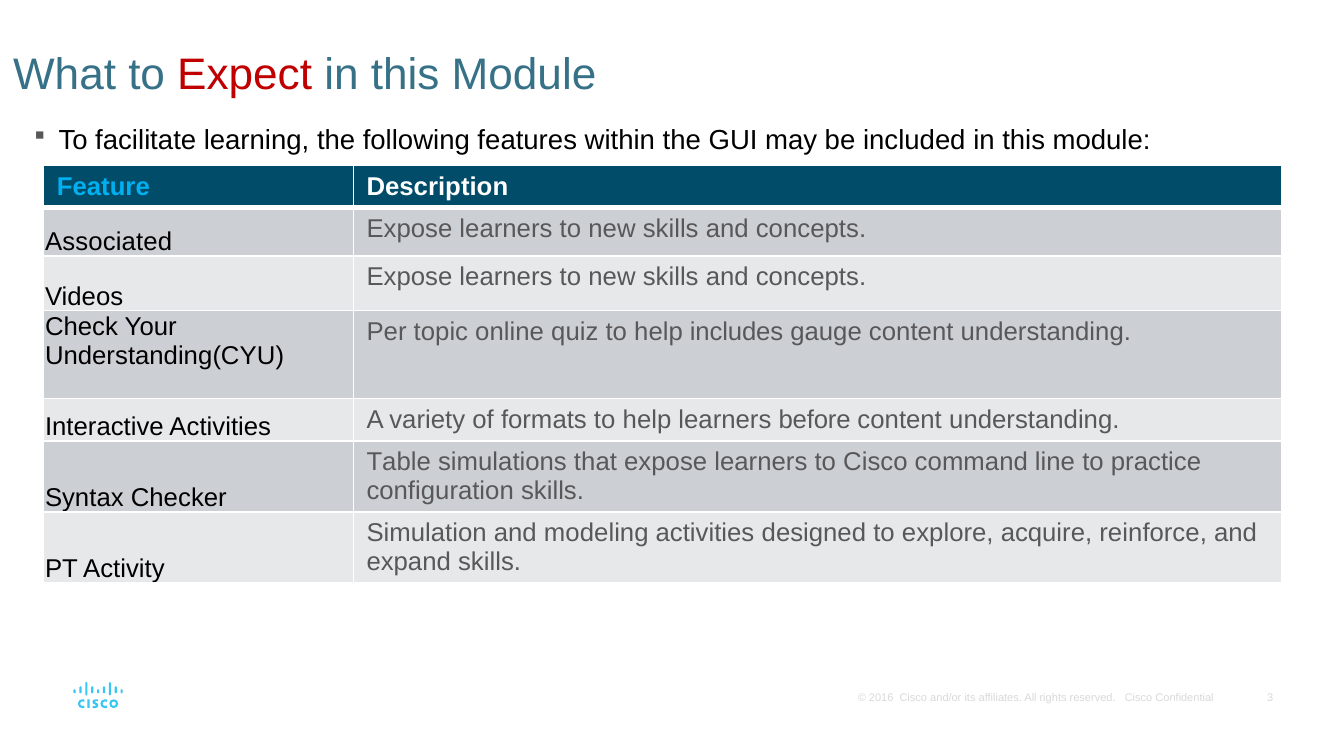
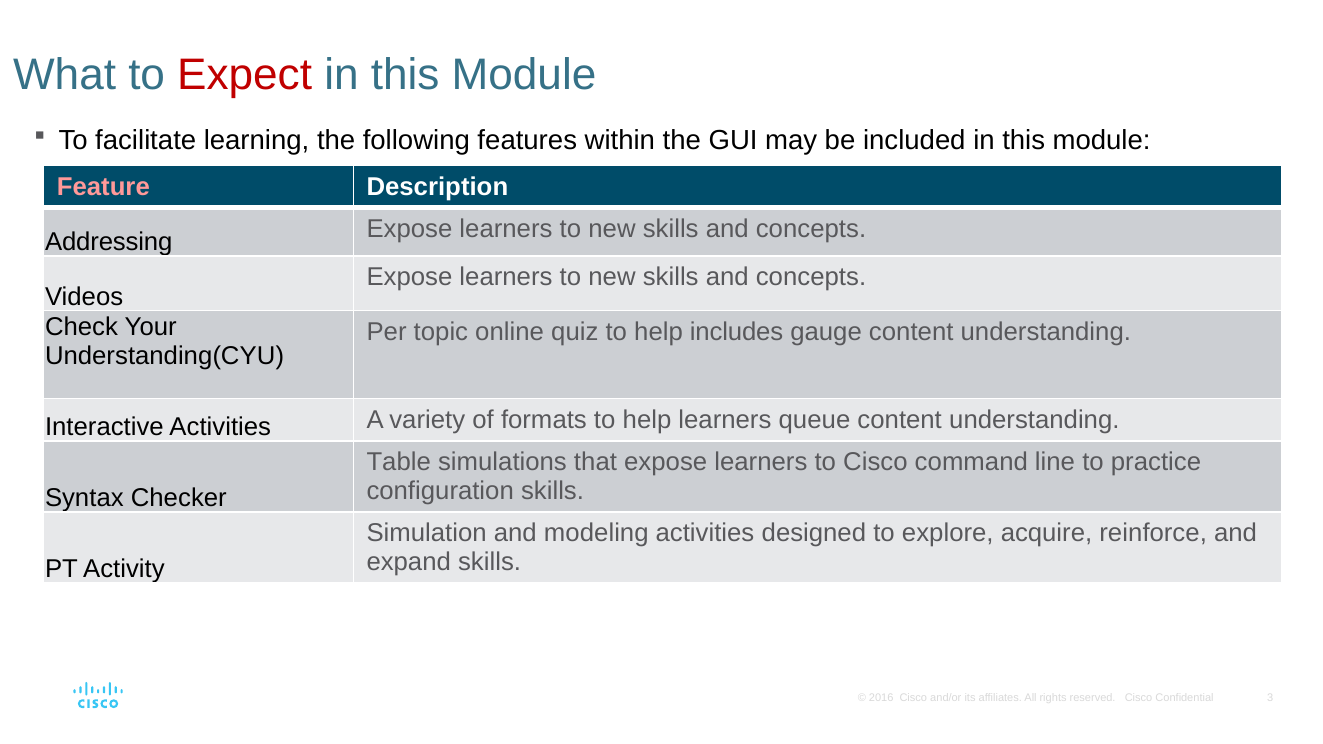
Feature colour: light blue -> pink
Associated: Associated -> Addressing
before: before -> queue
